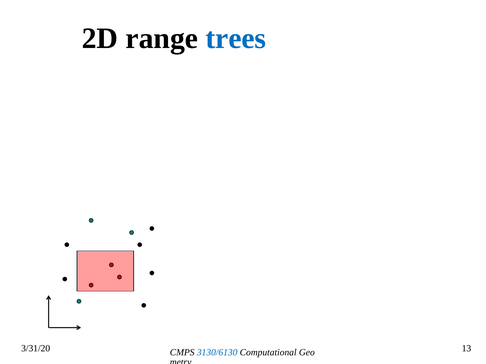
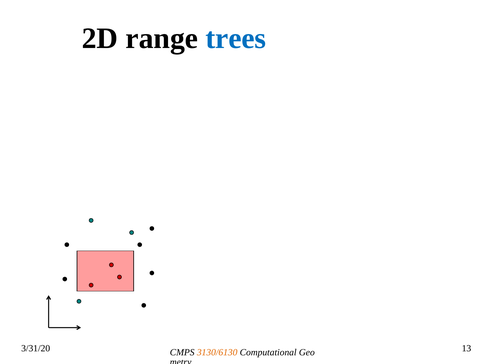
3130/6130 colour: blue -> orange
